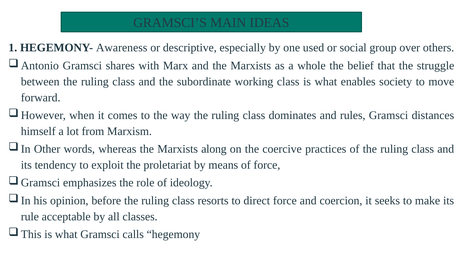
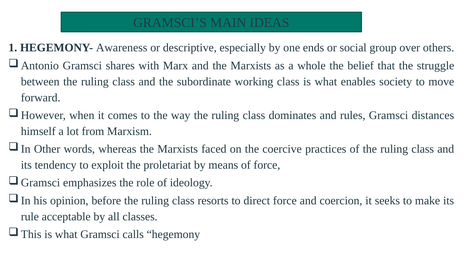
used: used -> ends
along: along -> faced
